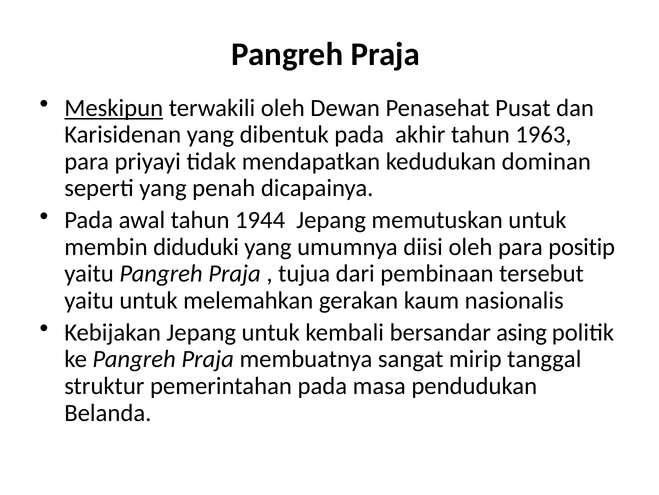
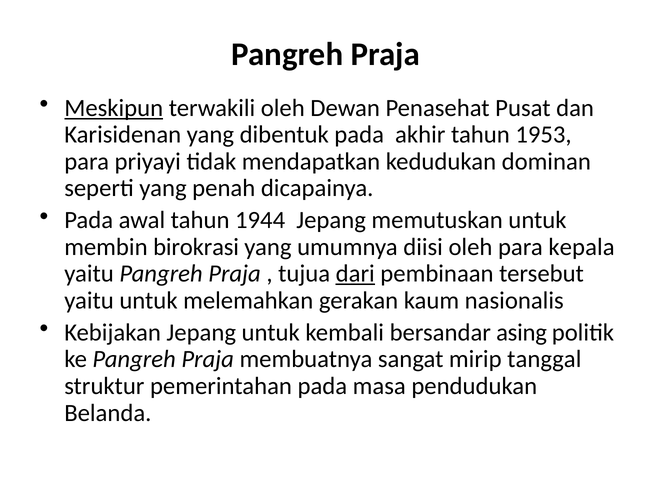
1963: 1963 -> 1953
diduduki: diduduki -> birokrasi
positip: positip -> kepala
dari underline: none -> present
